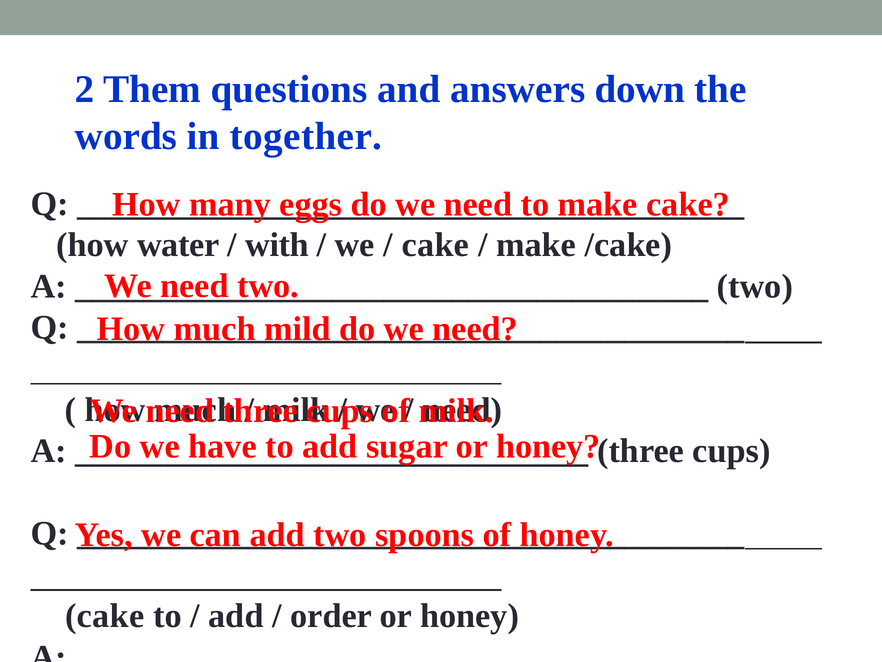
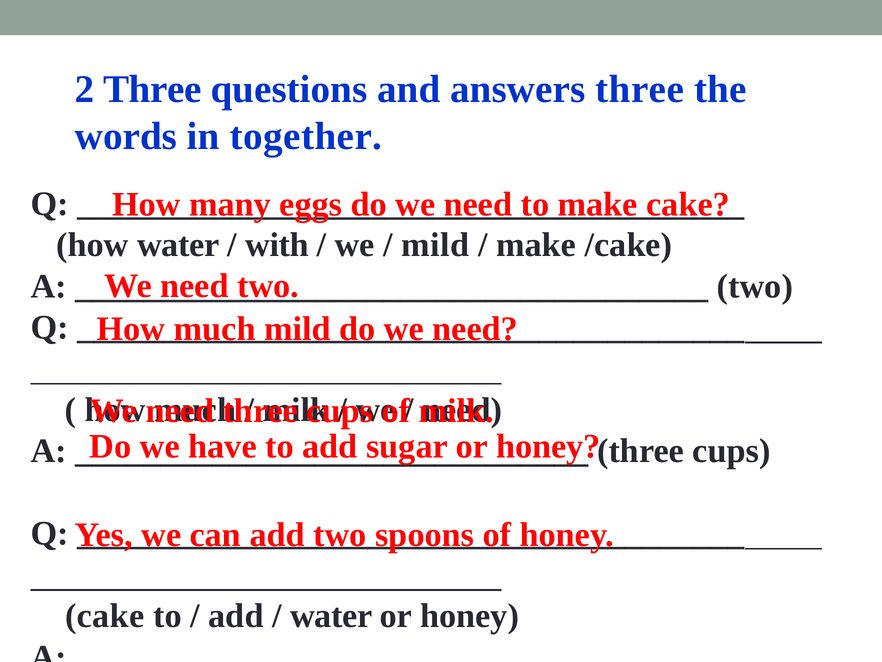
2 Them: Them -> Three
answers down: down -> three
cake at (435, 245): cake -> mild
order at (331, 616): order -> water
